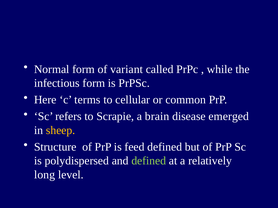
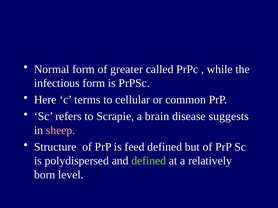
variant: variant -> greater
emerged: emerged -> suggests
sheep colour: yellow -> pink
long: long -> born
